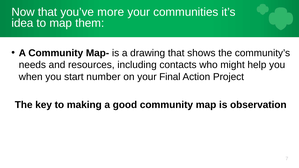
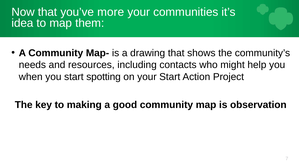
number: number -> spotting
your Final: Final -> Start
